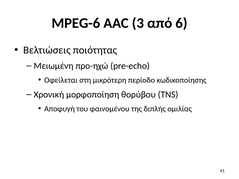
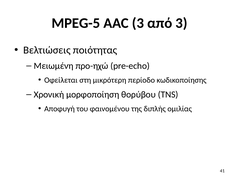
MPEG-6: MPEG-6 -> MPEG-5
από 6: 6 -> 3
